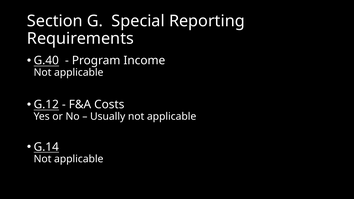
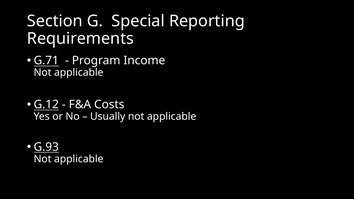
G.40: G.40 -> G.71
G.14: G.14 -> G.93
